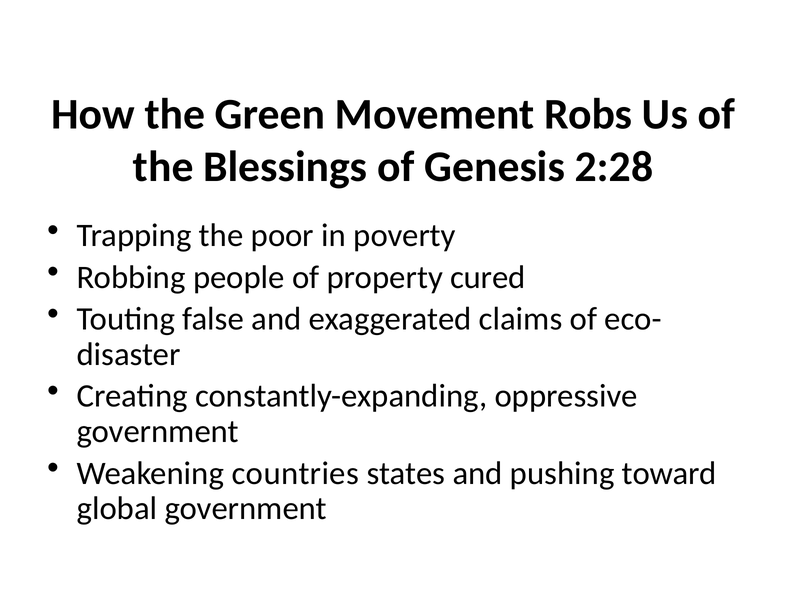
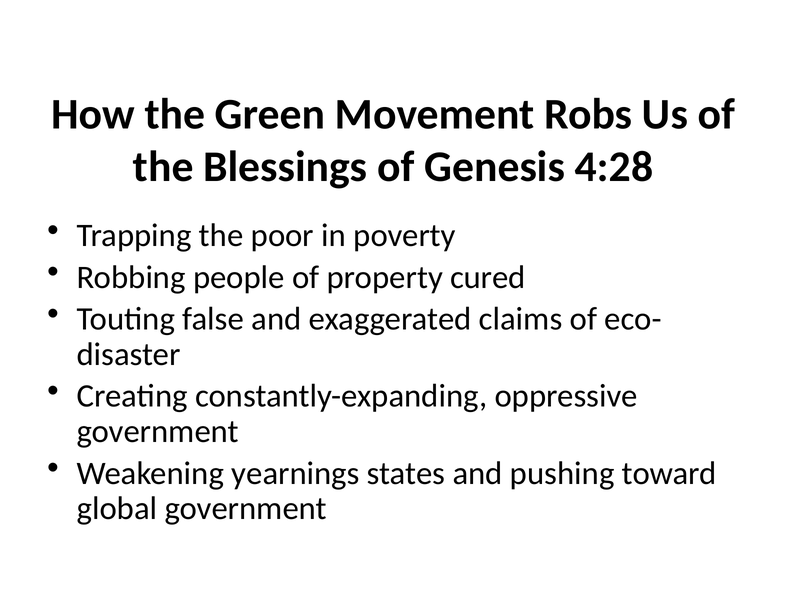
2:28: 2:28 -> 4:28
countries: countries -> yearnings
